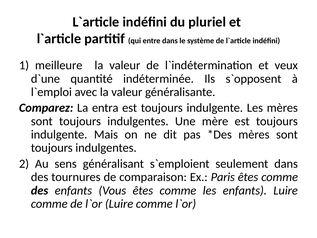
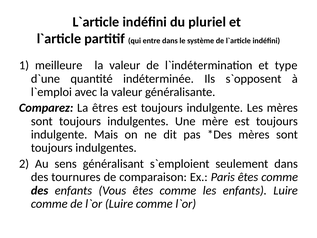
veux: veux -> type
entra: entra -> êtres
